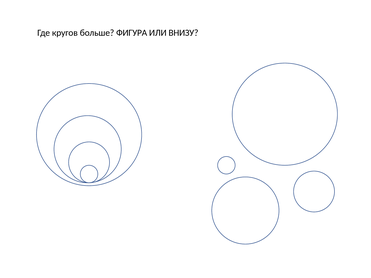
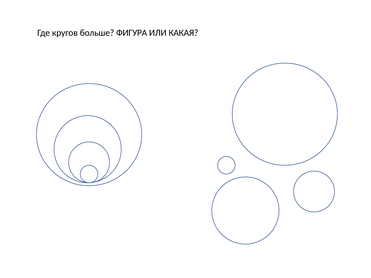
ВНИЗУ: ВНИЗУ -> КАКАЯ
